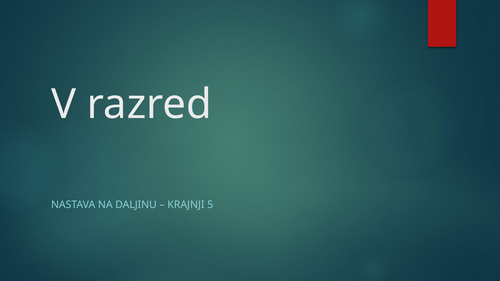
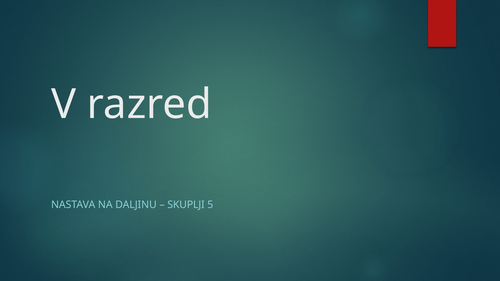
KRAJNJI: KRAJNJI -> SKUPLJI
